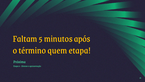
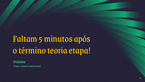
quem: quem -> teoria
